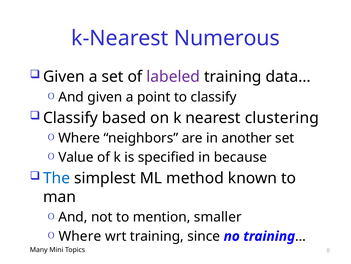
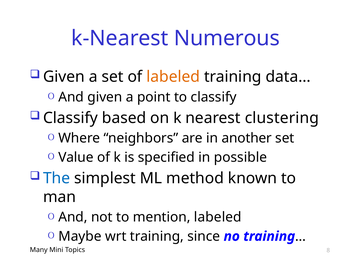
labeled at (173, 77) colour: purple -> orange
because: because -> possible
mention smaller: smaller -> labeled
Where at (80, 236): Where -> Maybe
